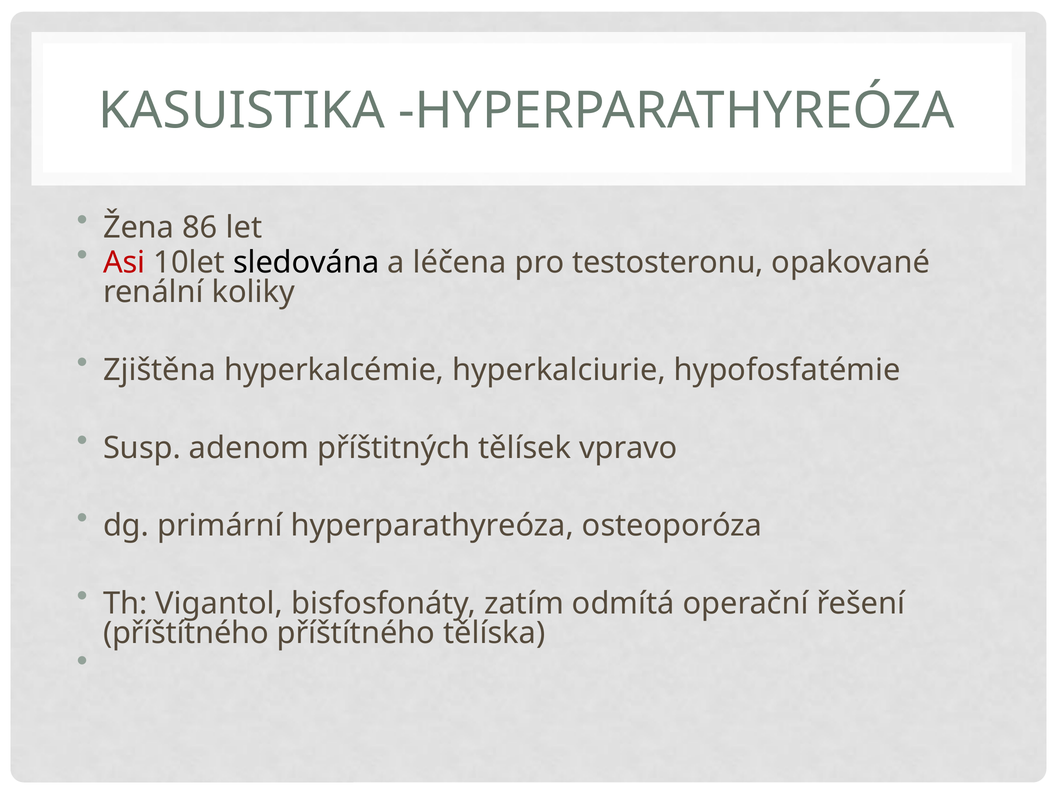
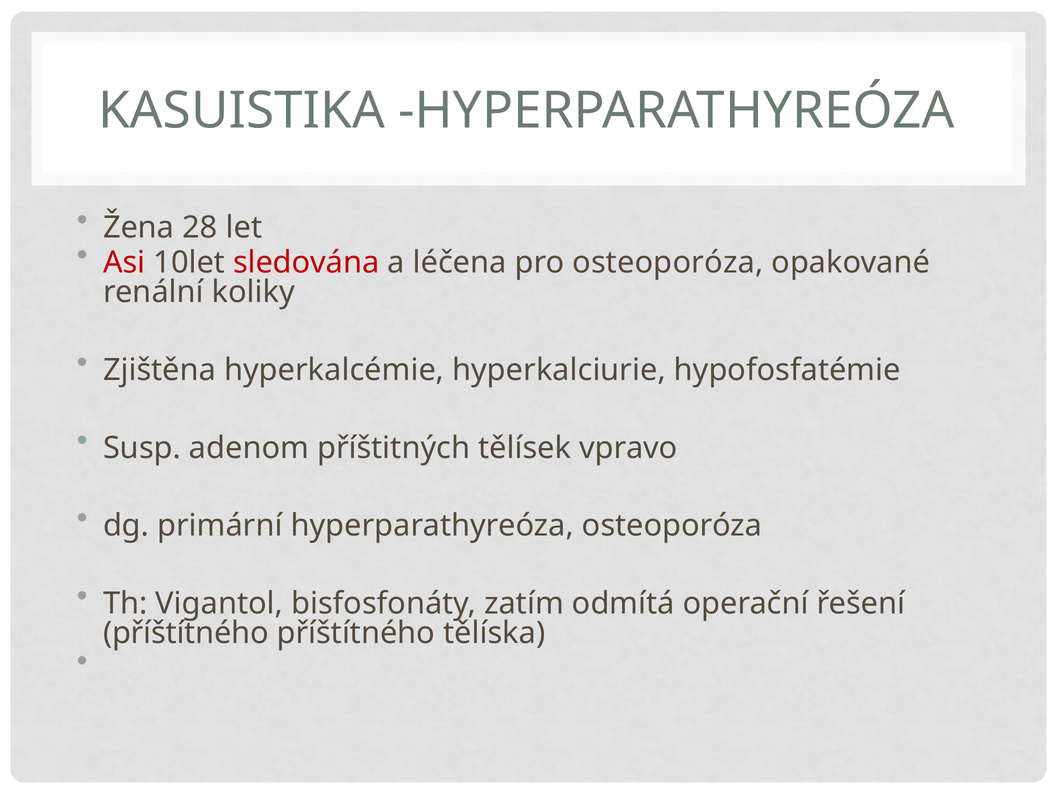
86: 86 -> 28
sledována colour: black -> red
pro testosteronu: testosteronu -> osteoporóza
